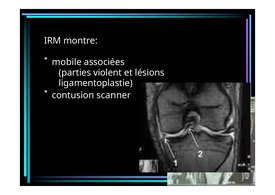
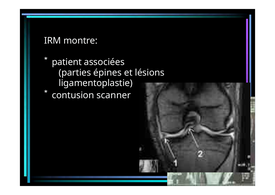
mobile: mobile -> patient
violent: violent -> épines
